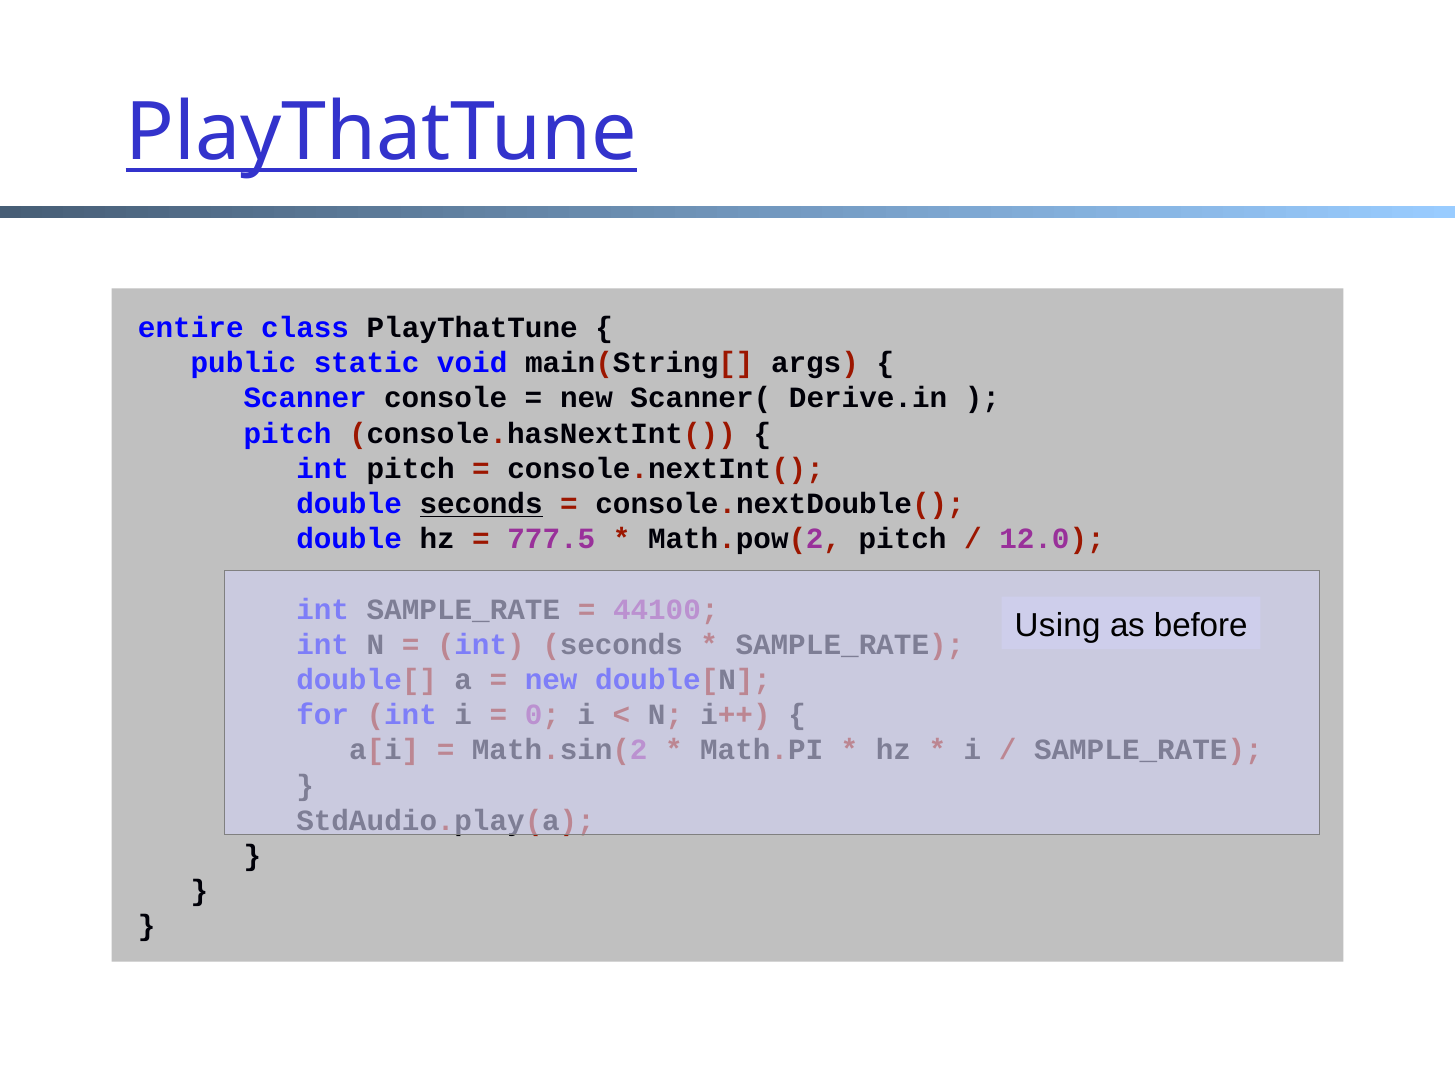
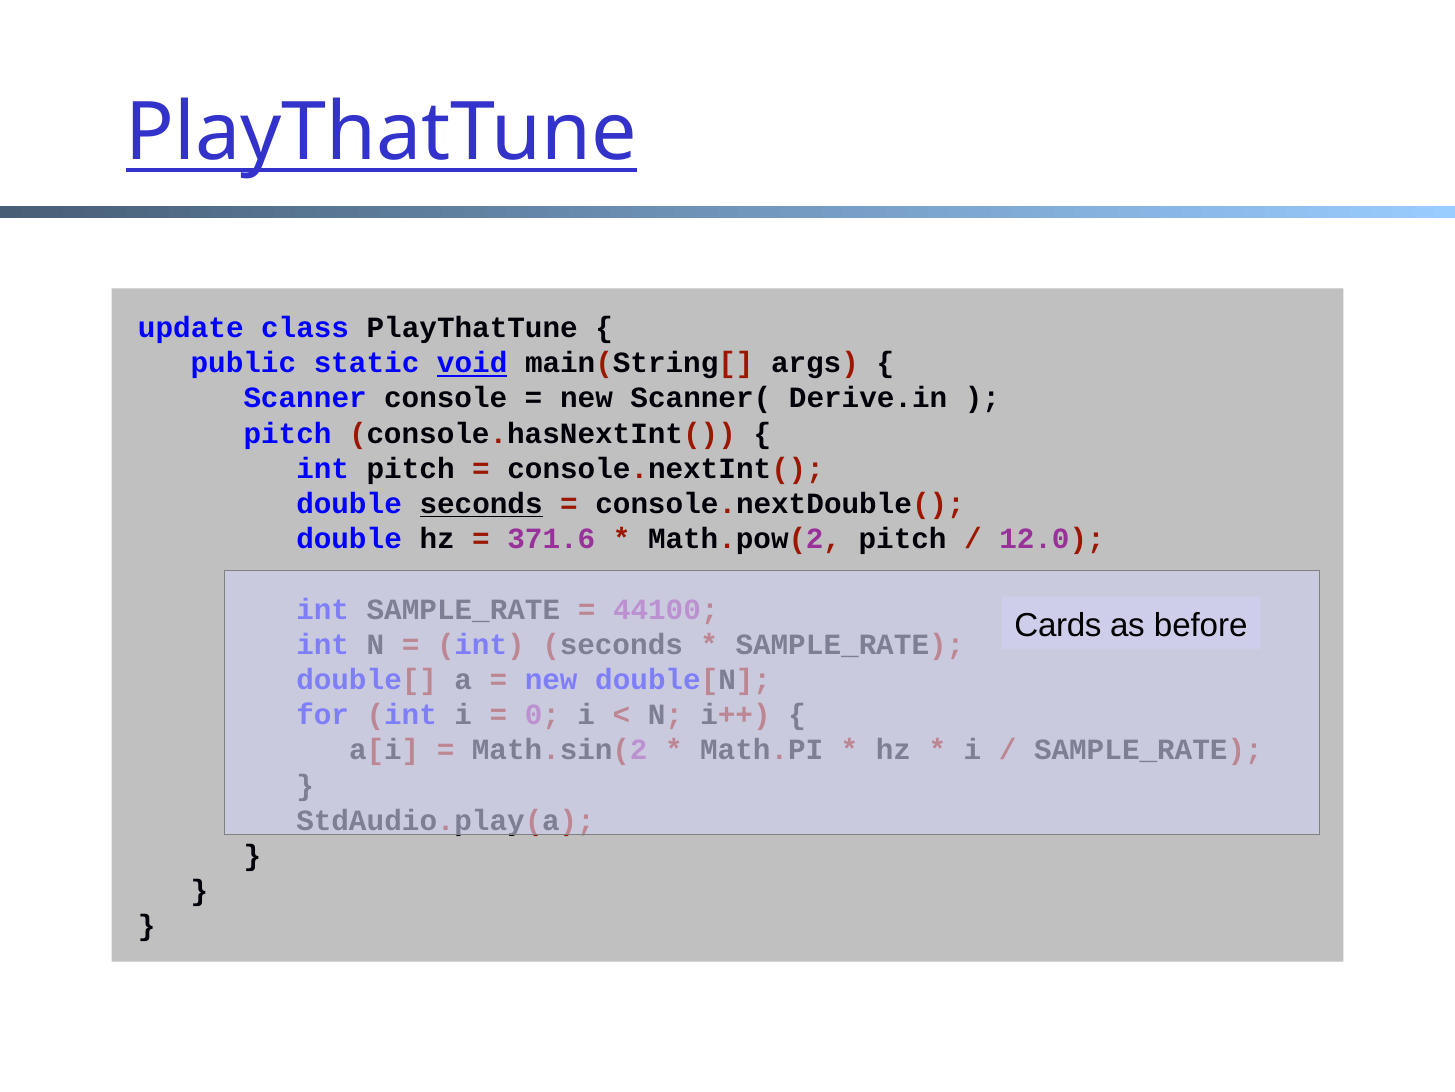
entire: entire -> update
void underline: none -> present
777.5: 777.5 -> 371.6
Using: Using -> Cards
